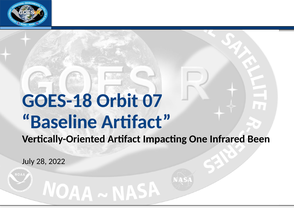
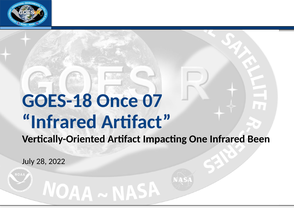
Orbit: Orbit -> Once
Baseline at (60, 122): Baseline -> Infrared
